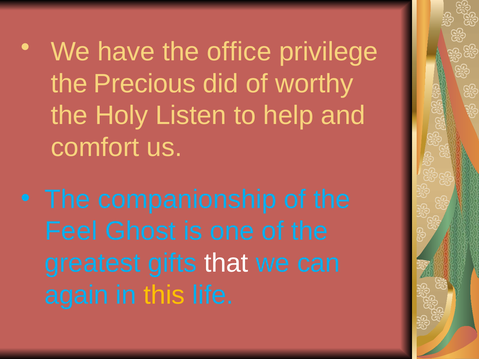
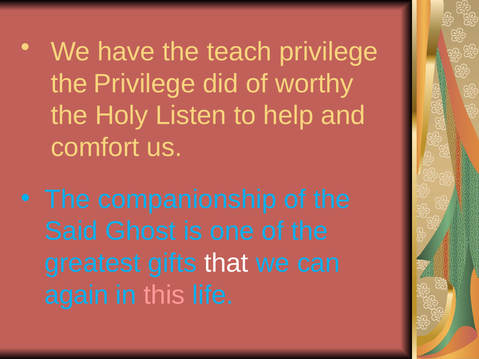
office: office -> teach
the Precious: Precious -> Privilege
Feel: Feel -> Said
this colour: yellow -> pink
